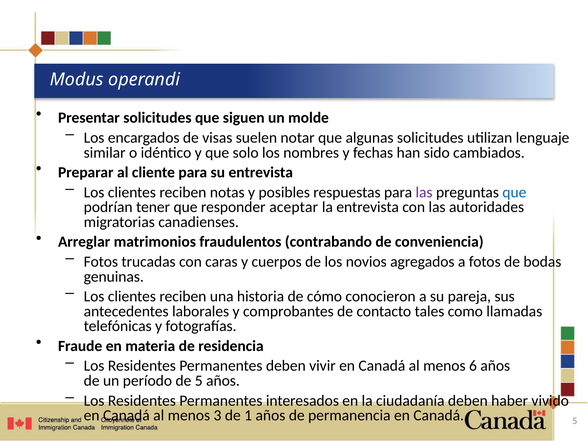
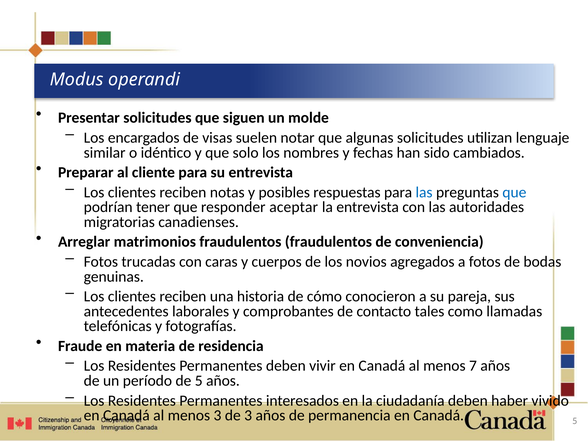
las at (424, 192) colour: purple -> blue
fraudulentos contrabando: contrabando -> fraudulentos
6: 6 -> 7
de 1: 1 -> 3
